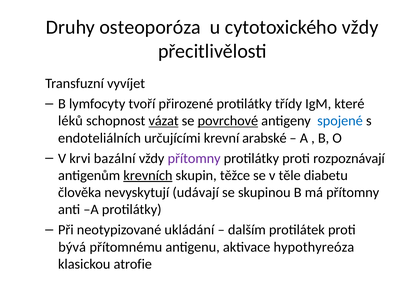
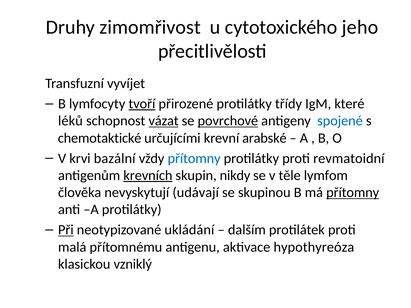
osteoporóza: osteoporóza -> zimomřivost
cytotoxického vždy: vždy -> jeho
tvoří underline: none -> present
endoteliálních: endoteliálních -> chemotaktické
přítomny at (194, 158) colour: purple -> blue
rozpoznávají: rozpoznávají -> revmatoidní
těžce: těžce -> nikdy
diabetu: diabetu -> lymfom
přítomny at (353, 193) underline: none -> present
Při underline: none -> present
bývá: bývá -> malá
atrofie: atrofie -> vzniklý
